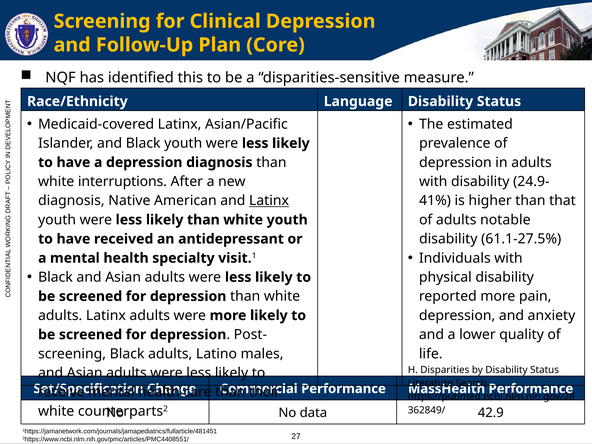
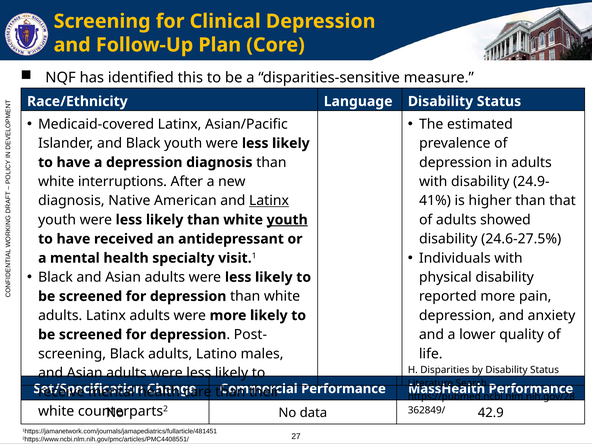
youth at (287, 220) underline: none -> present
notable: notable -> showed
61.1-27.5%: 61.1-27.5% -> 24.6-27.5%
